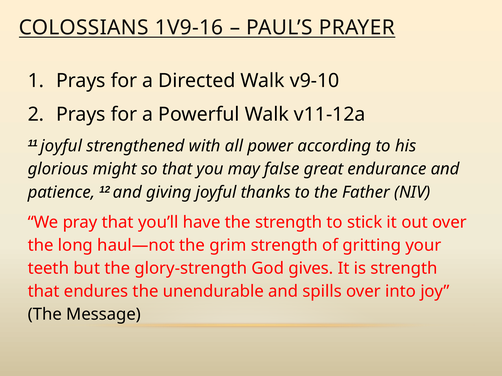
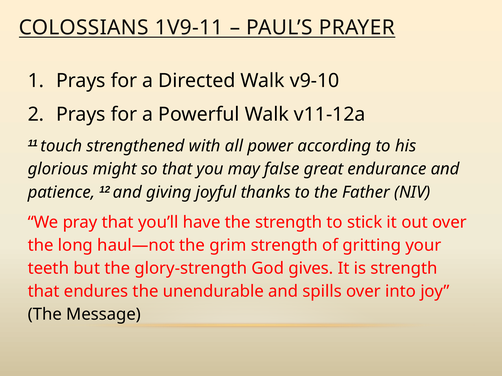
1V9-16: 1V9-16 -> 1V9-11
11 joyful: joyful -> touch
